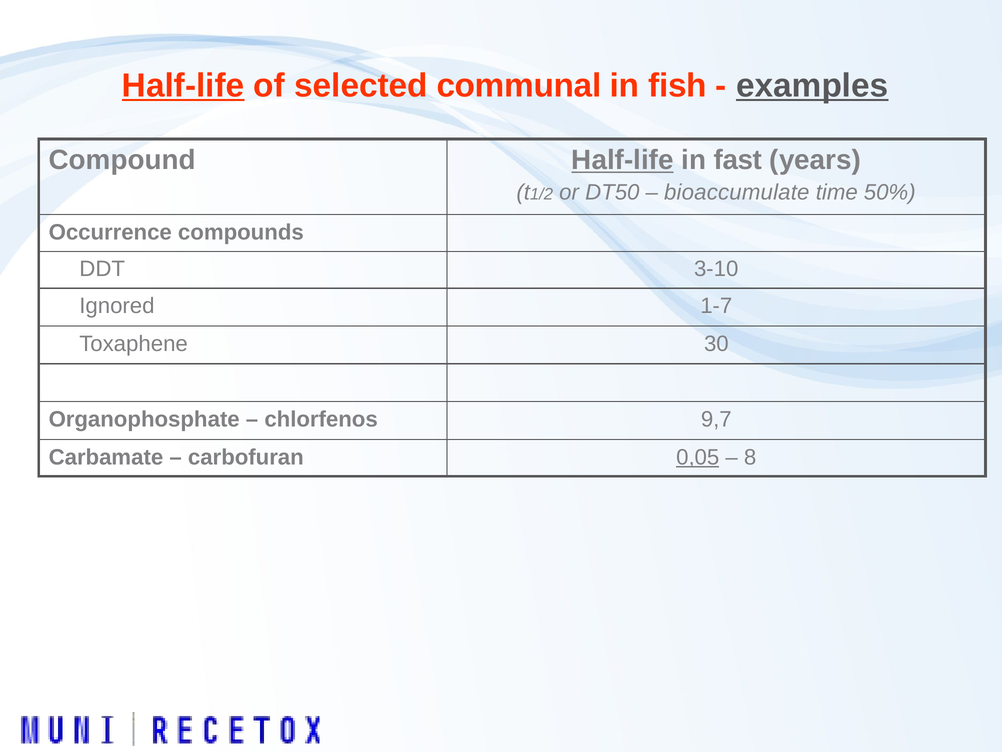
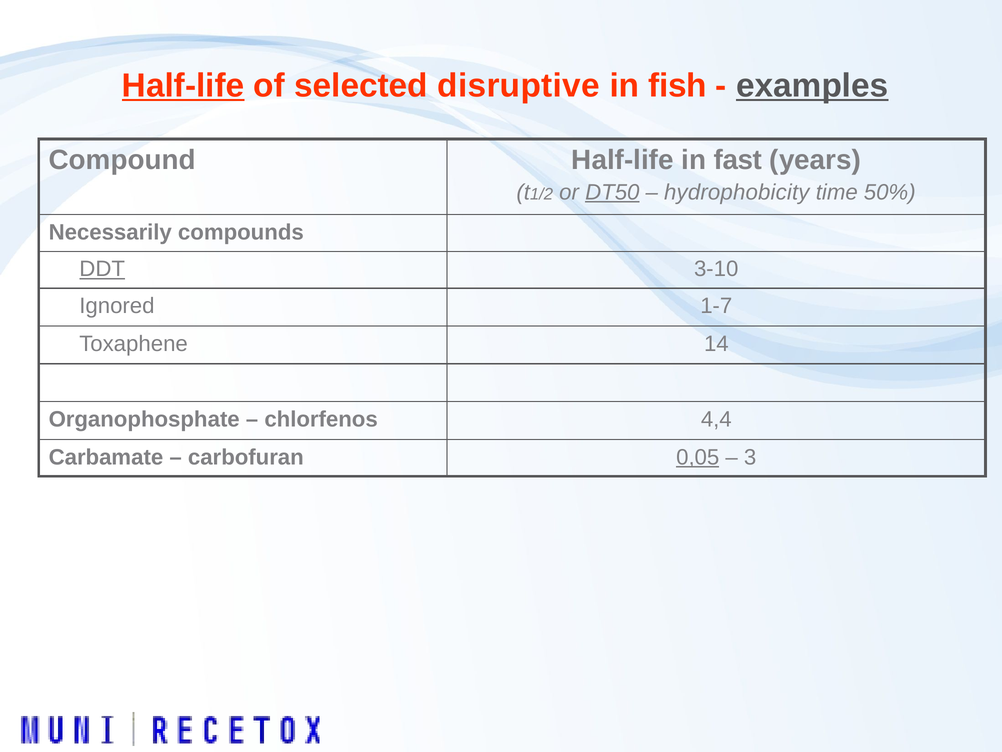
communal: communal -> disruptive
Half-life at (623, 160) underline: present -> none
DT50 underline: none -> present
bioaccumulate: bioaccumulate -> hydrophobicity
Occurrence: Occurrence -> Necessarily
DDT underline: none -> present
30: 30 -> 14
9,7: 9,7 -> 4,4
8: 8 -> 3
